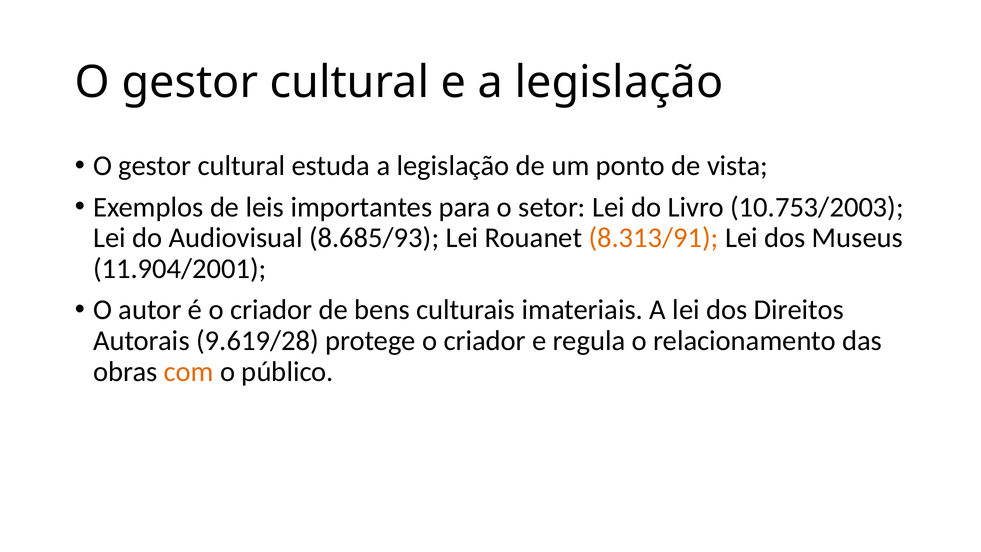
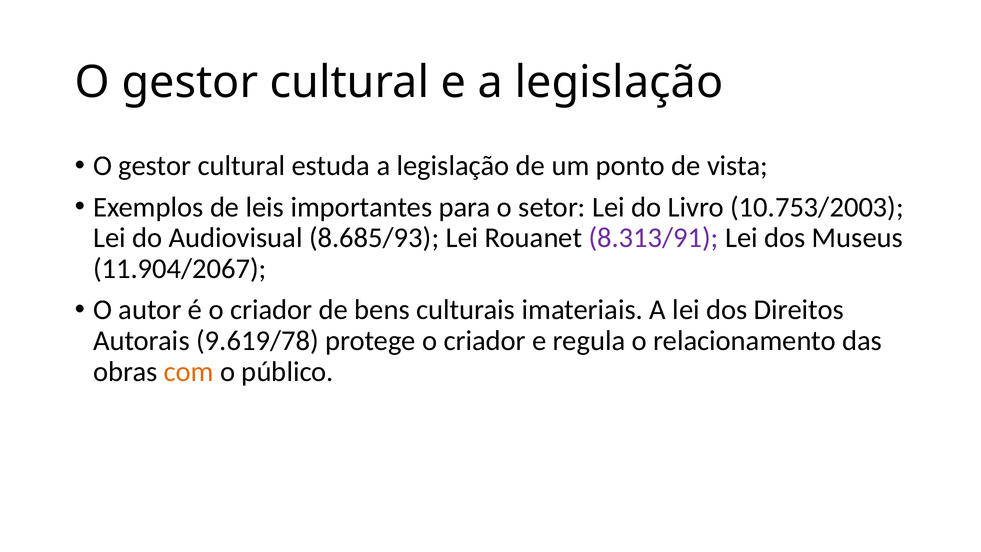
8.313/91 colour: orange -> purple
11.904/2001: 11.904/2001 -> 11.904/2067
9.619/28: 9.619/28 -> 9.619/78
